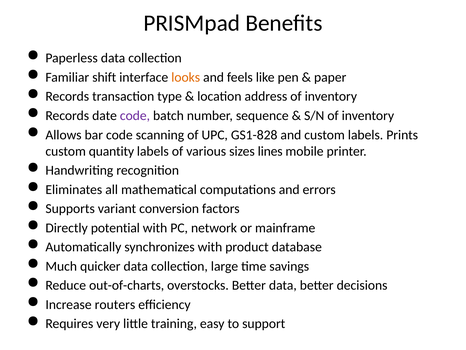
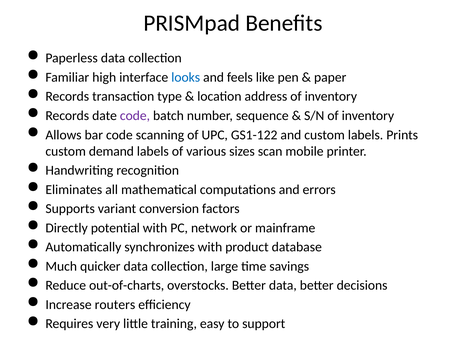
shift: shift -> high
looks colour: orange -> blue
GS1-828: GS1-828 -> GS1-122
quantity: quantity -> demand
lines: lines -> scan
